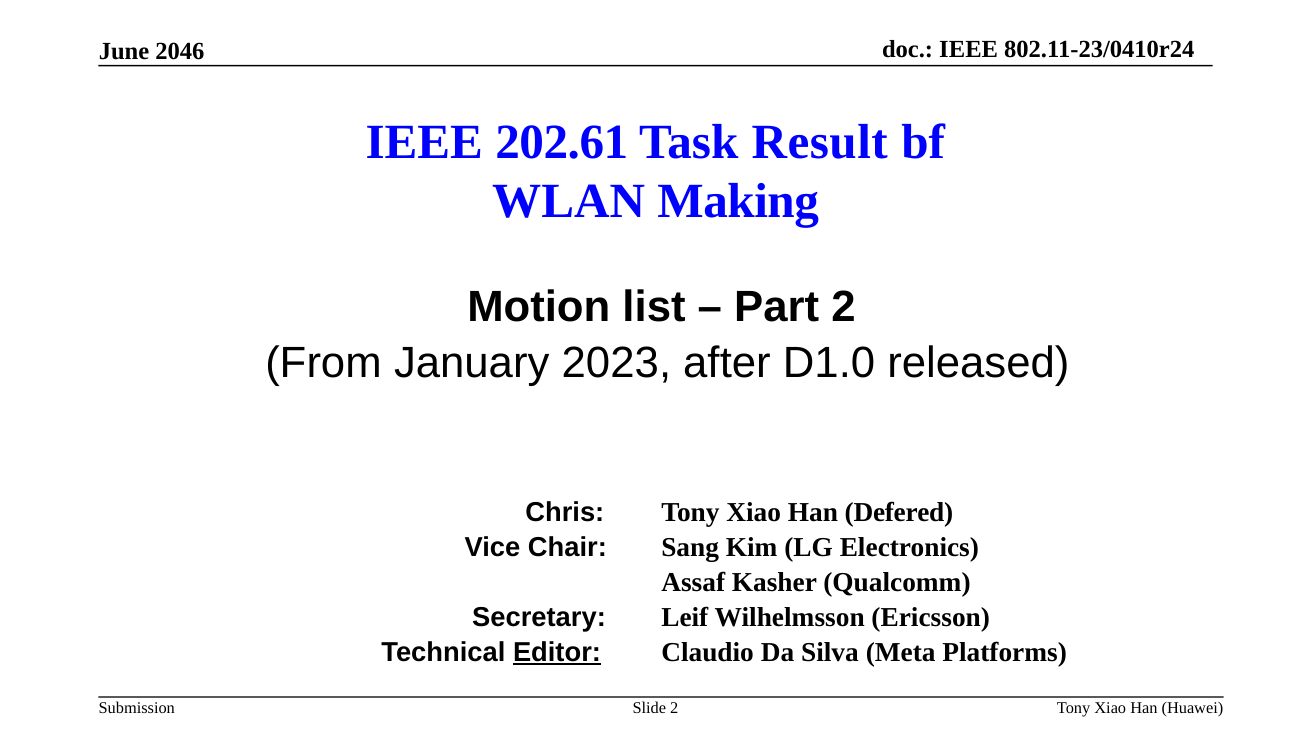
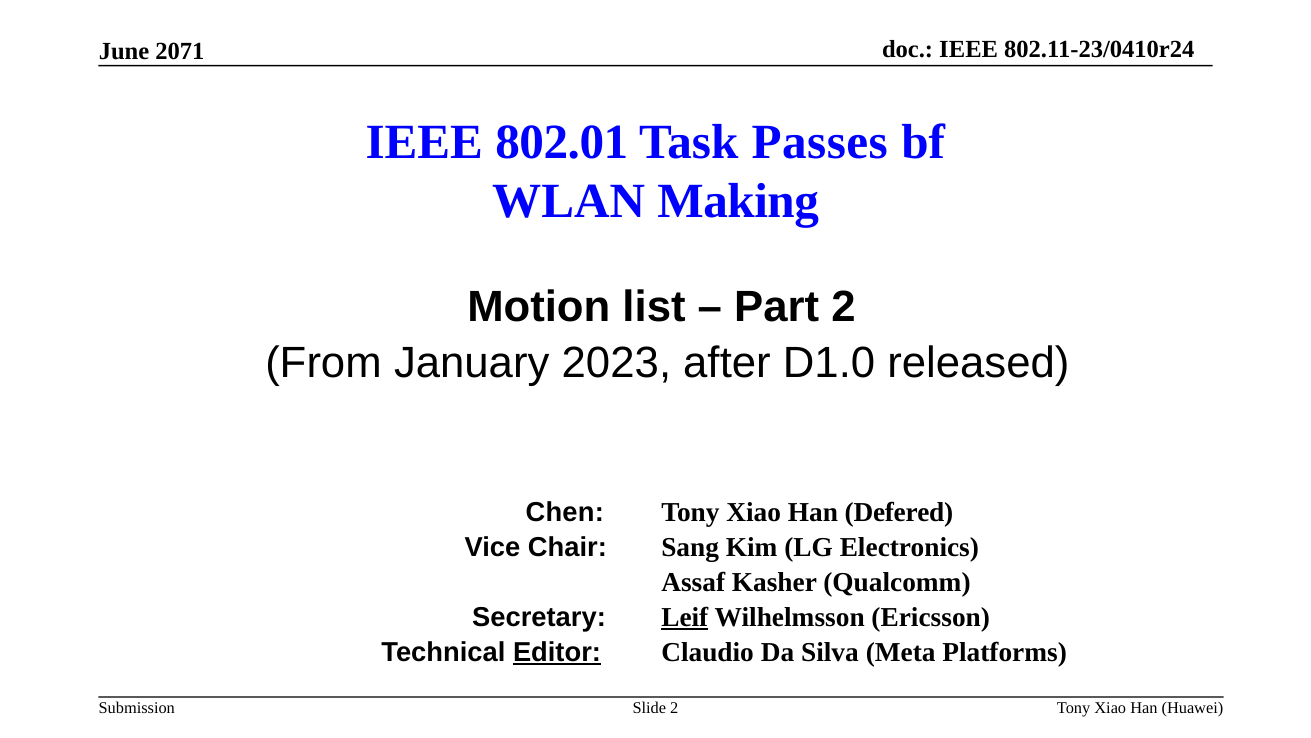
2046: 2046 -> 2071
202.61: 202.61 -> 802.01
Result: Result -> Passes
Chris: Chris -> Chen
Leif underline: none -> present
